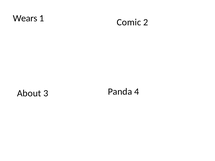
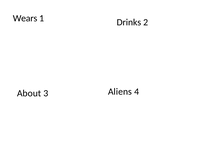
Comic: Comic -> Drinks
Panda: Panda -> Aliens
